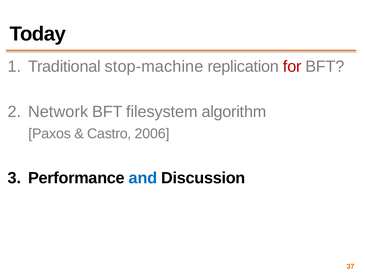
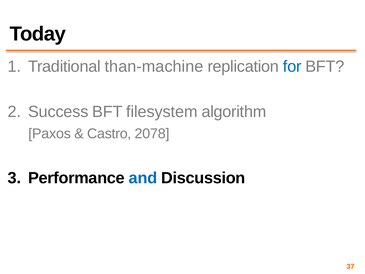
stop-machine: stop-machine -> than-machine
for colour: red -> blue
Network: Network -> Success
2006: 2006 -> 2078
